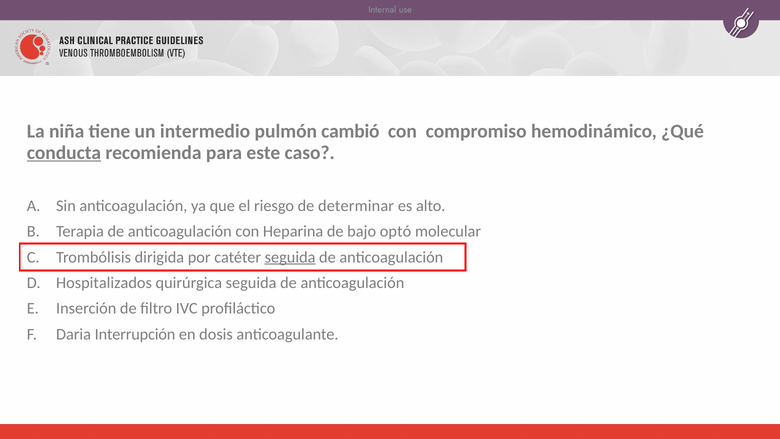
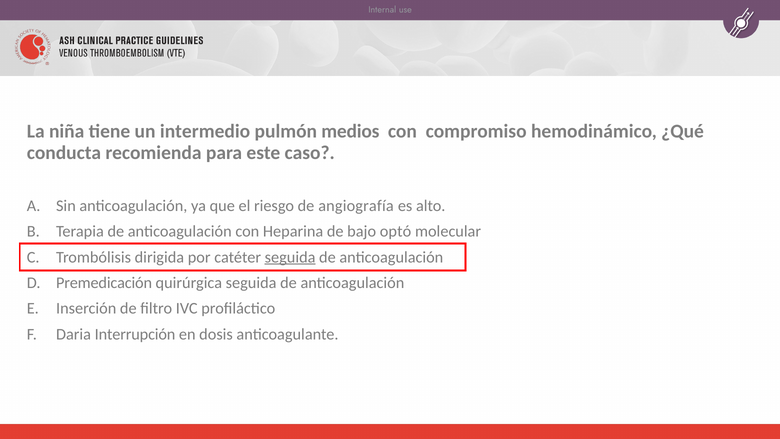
cambió: cambió -> medios
conducta underline: present -> none
determinar: determinar -> angiografía
Hospitalizados: Hospitalizados -> Premedicación
